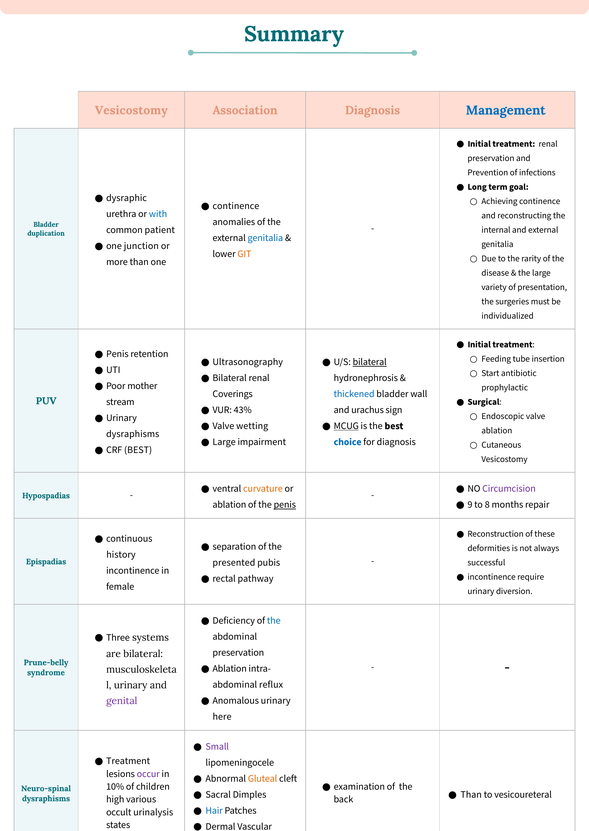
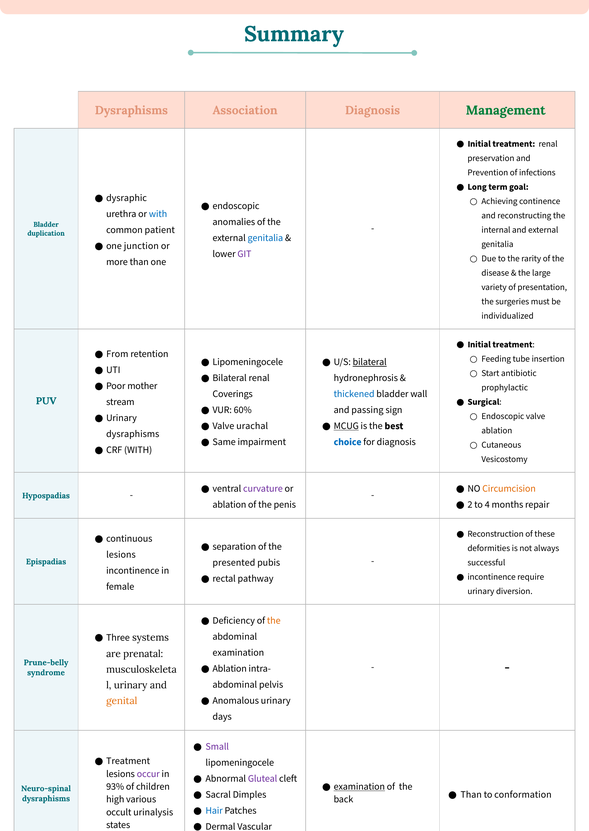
Vesicostomy at (131, 110): Vesicostomy -> Dysraphisms
Management colour: blue -> green
continence at (236, 206): continence -> endoscopic
GIT colour: orange -> purple
Penis at (117, 354): Penis -> From
Ultrasonography at (248, 362): Ultrasonography -> Lipomeningocele
43%: 43% -> 60%
urachus: urachus -> passing
wetting: wetting -> urachal
Large at (224, 441): Large -> Same
CRF BEST: BEST -> WITH
curvature colour: orange -> purple
Circumcision colour: purple -> orange
9: 9 -> 2
8: 8 -> 4
penis at (285, 504) underline: present -> none
history at (121, 554): history -> lesions
the at (274, 620) colour: blue -> orange
are bilateral: bilateral -> prenatal
preservation at (238, 652): preservation -> examination
reflux: reflux -> pelvis
genital colour: purple -> orange
here: here -> days
Gluteal colour: orange -> purple
examination at (359, 786) underline: none -> present
10%: 10% -> 93%
vesicoureteral: vesicoureteral -> conformation
